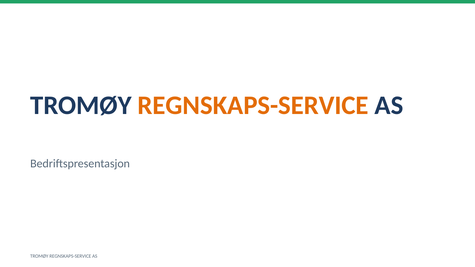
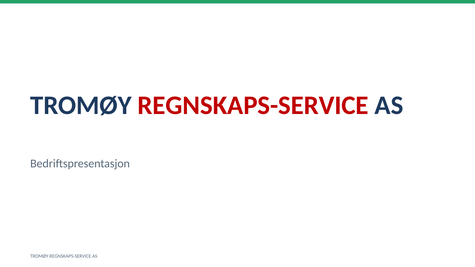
REGNSKAPS-SERVICE at (253, 105) colour: orange -> red
